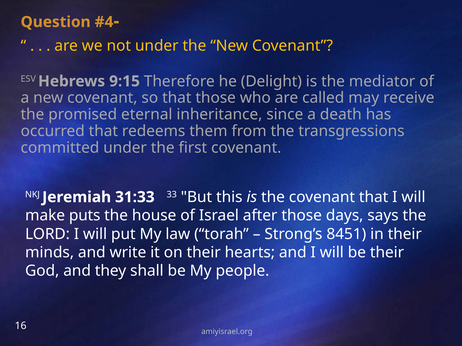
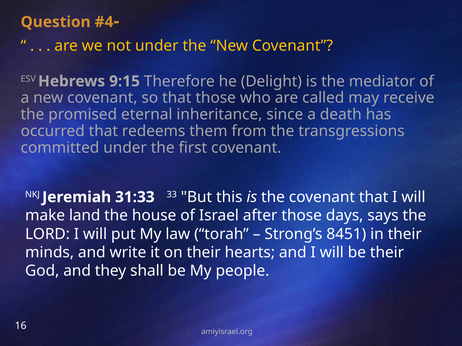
puts: puts -> land
